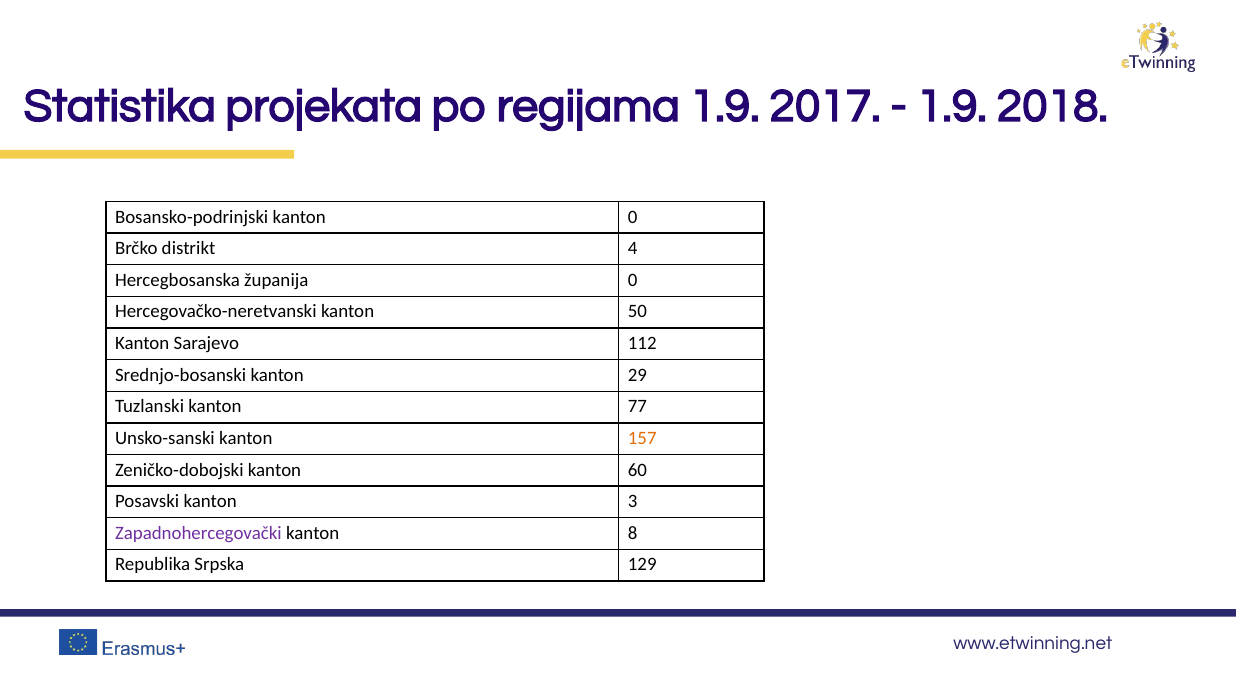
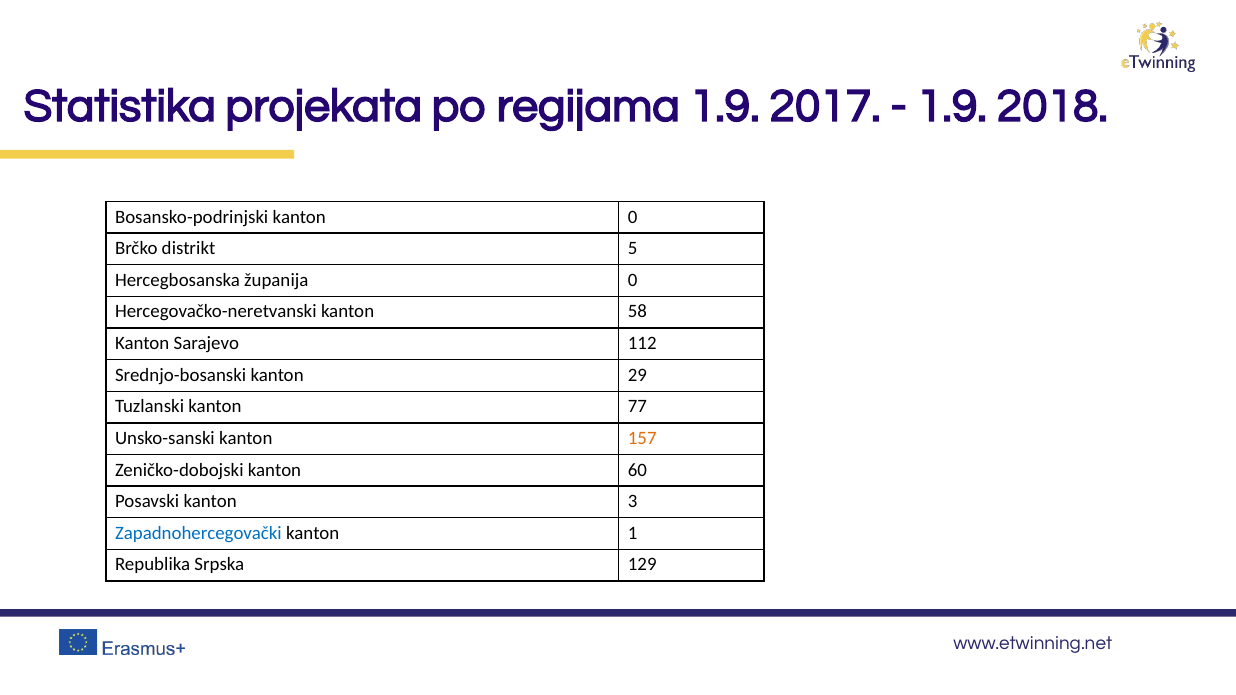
4: 4 -> 5
50: 50 -> 58
Zapadnohercegovački colour: purple -> blue
8: 8 -> 1
